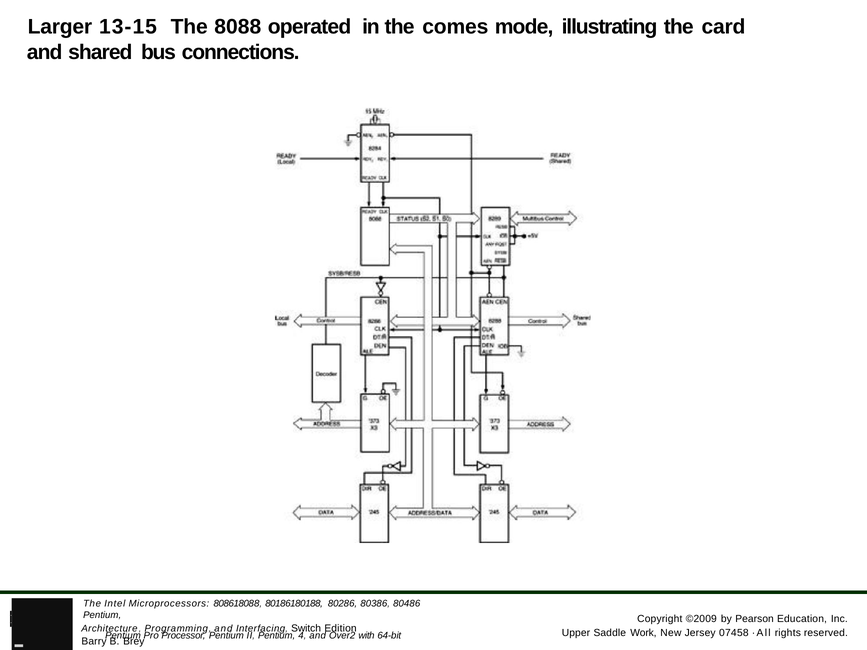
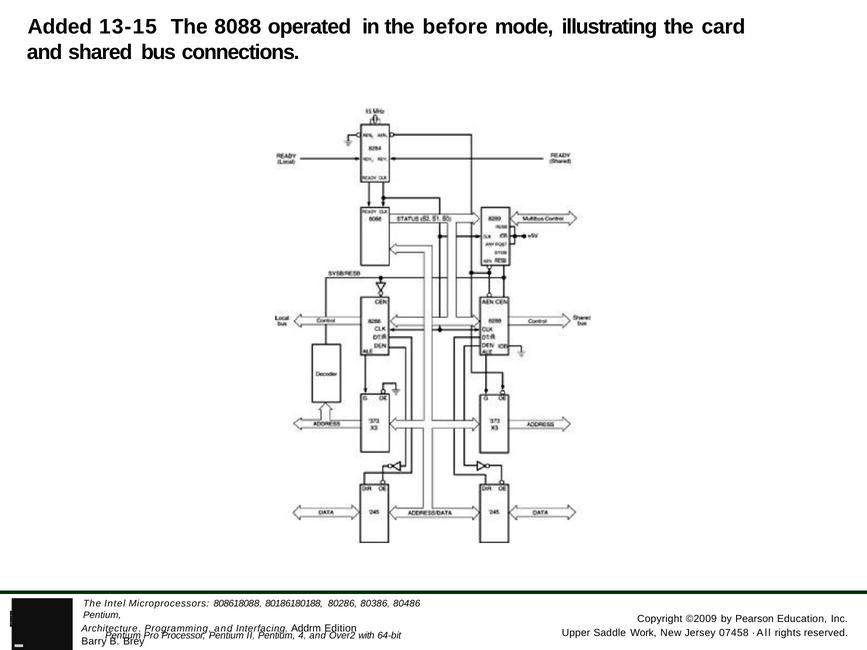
Larger: Larger -> Added
comes: comes -> before
Switch: Switch -> Addrm
